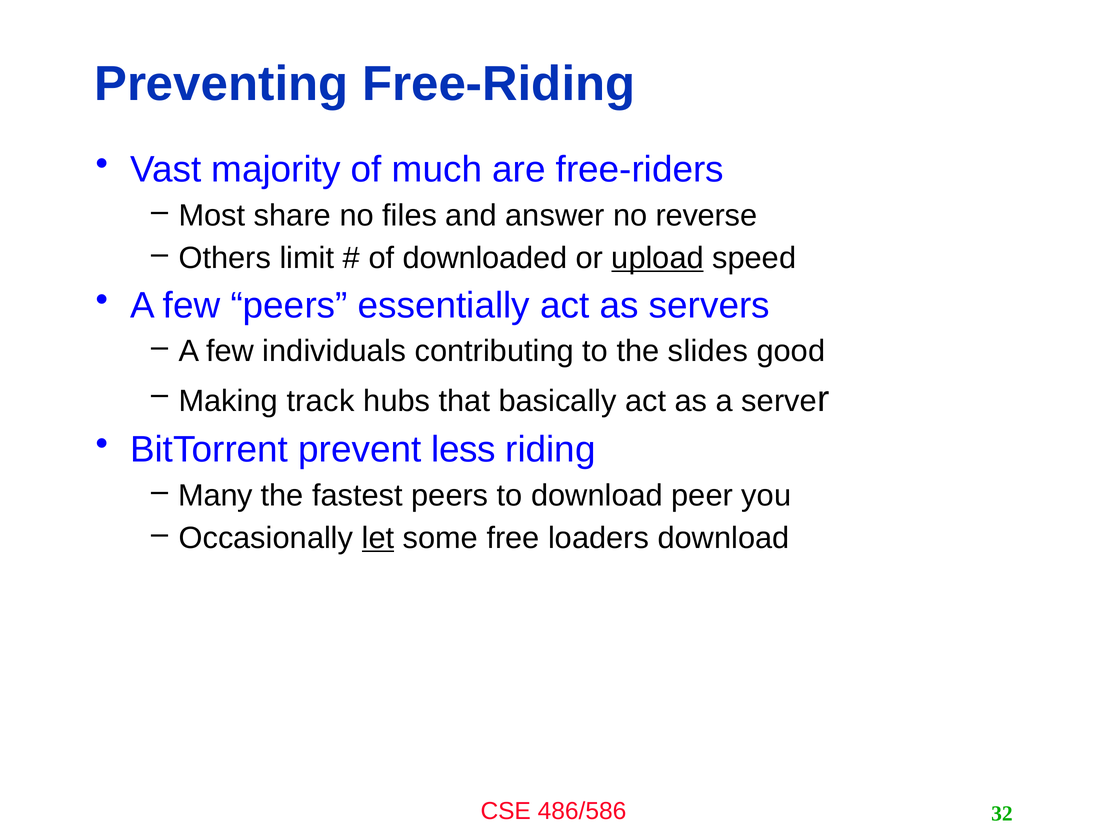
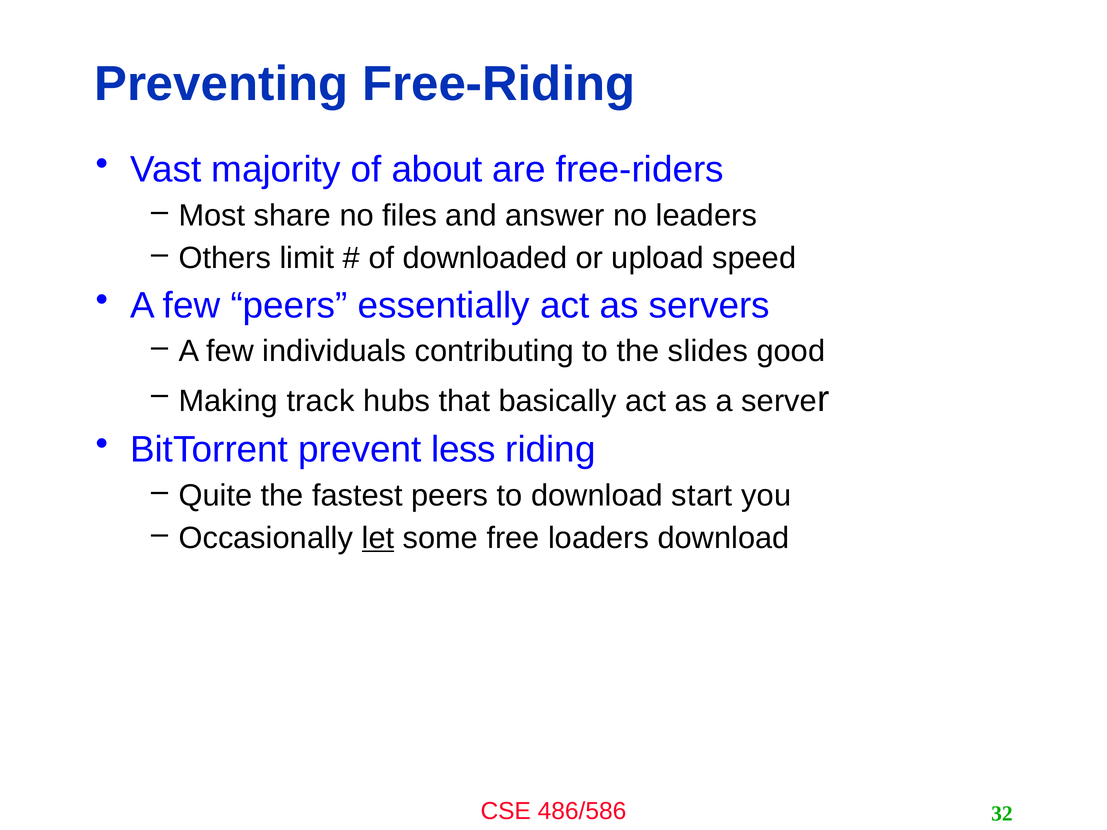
much: much -> about
reverse: reverse -> leaders
upload underline: present -> none
Many: Many -> Quite
peer: peer -> start
